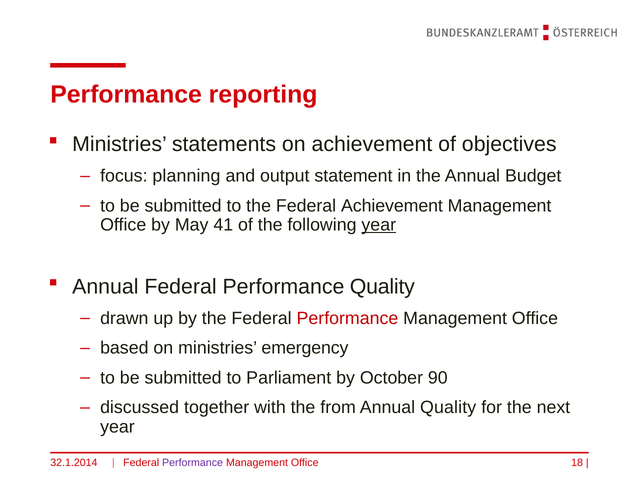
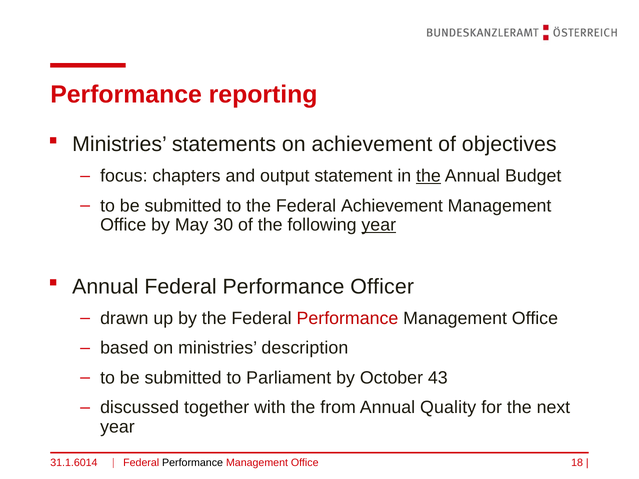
planning: planning -> chapters
the at (428, 176) underline: none -> present
41: 41 -> 30
Performance Quality: Quality -> Officer
emergency: emergency -> description
90: 90 -> 43
32.1.2014: 32.1.2014 -> 31.1.6014
Performance at (193, 463) colour: purple -> black
